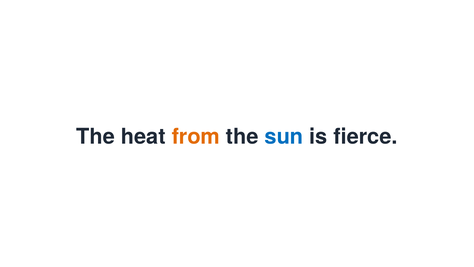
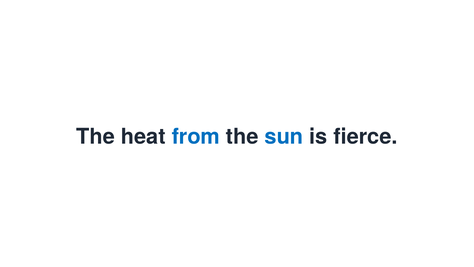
from colour: orange -> blue
